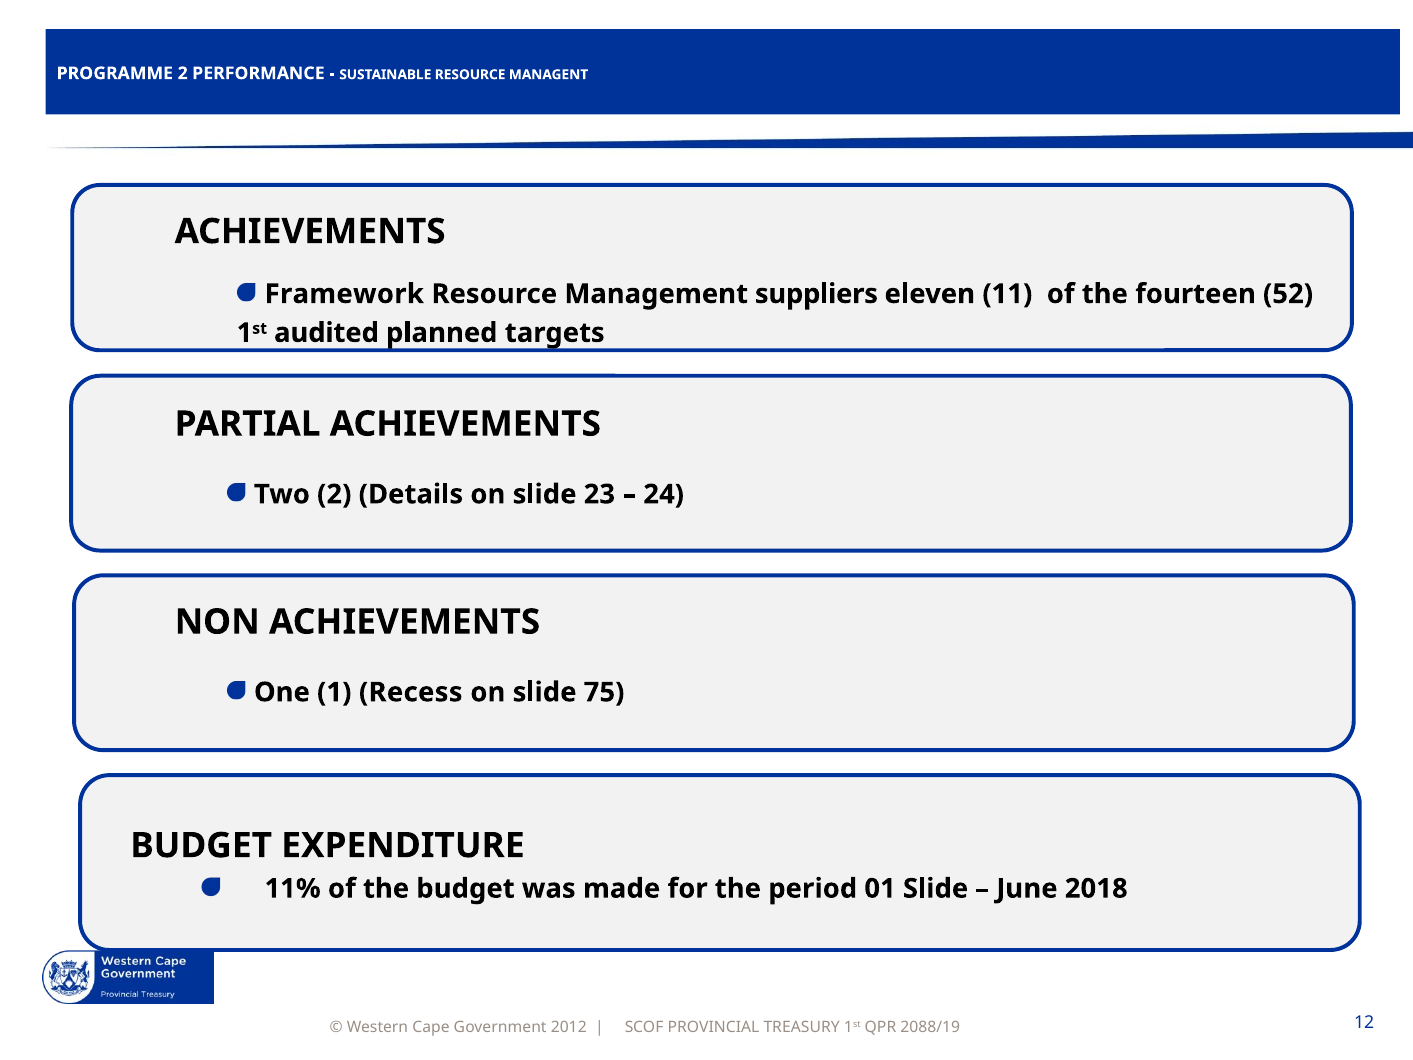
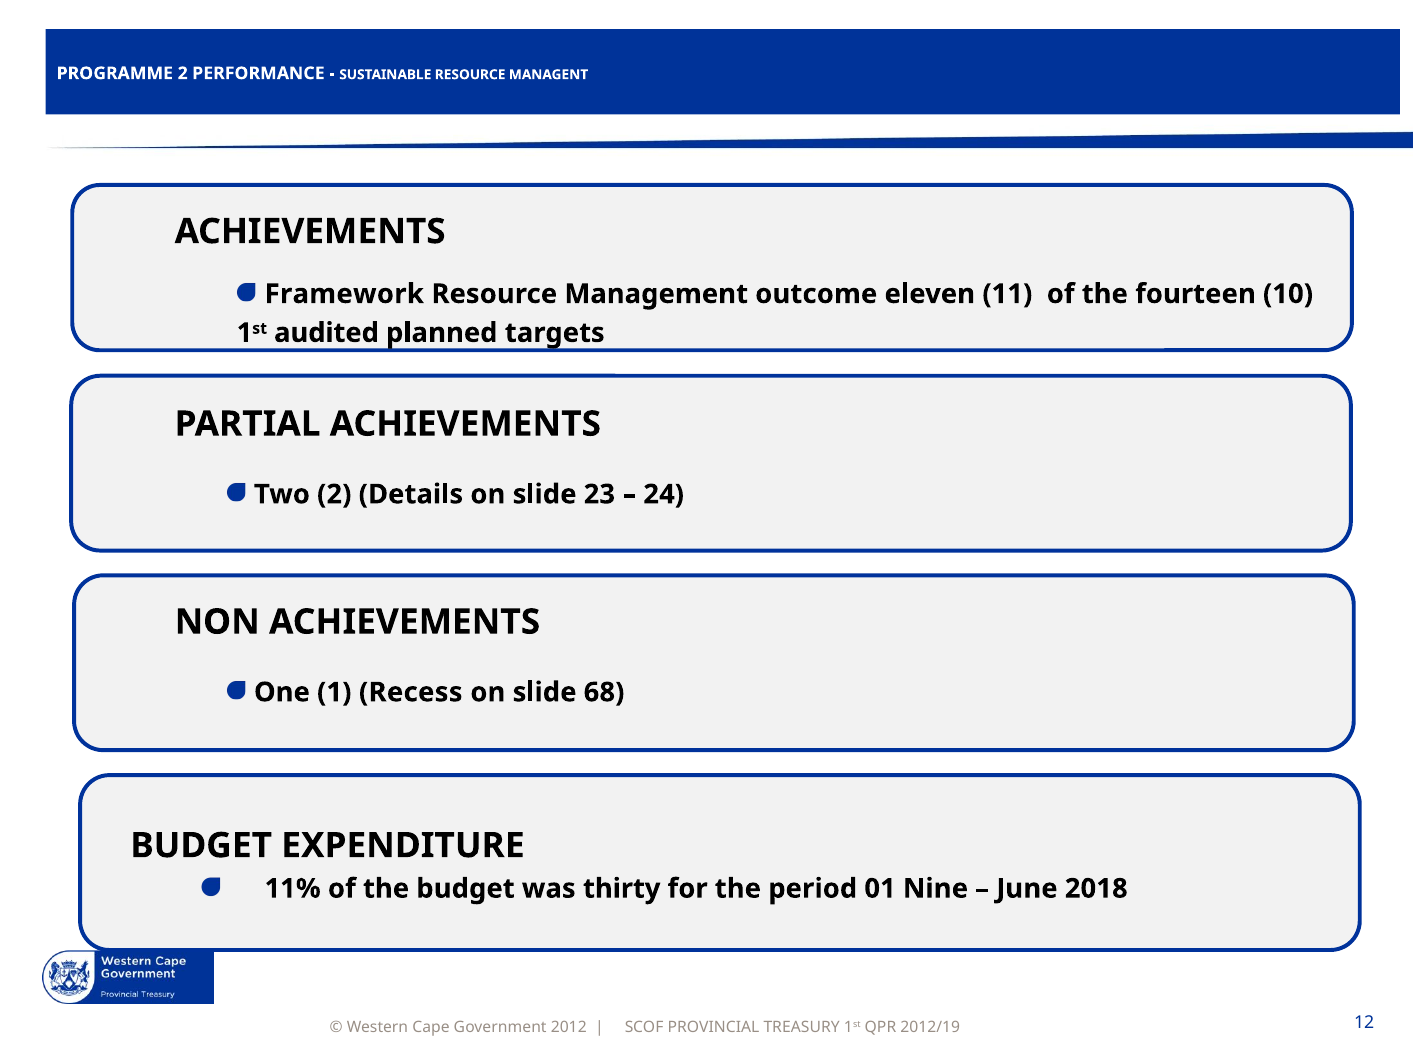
suppliers: suppliers -> outcome
52: 52 -> 10
75: 75 -> 68
made: made -> thirty
01 Slide: Slide -> Nine
2088/19: 2088/19 -> 2012/19
